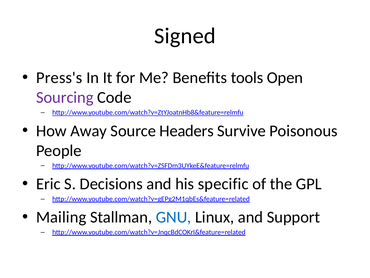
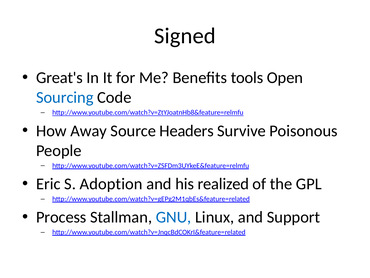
Press's: Press's -> Great's
Sourcing colour: purple -> blue
Decisions: Decisions -> Adoption
specific: specific -> realized
Mailing: Mailing -> Process
